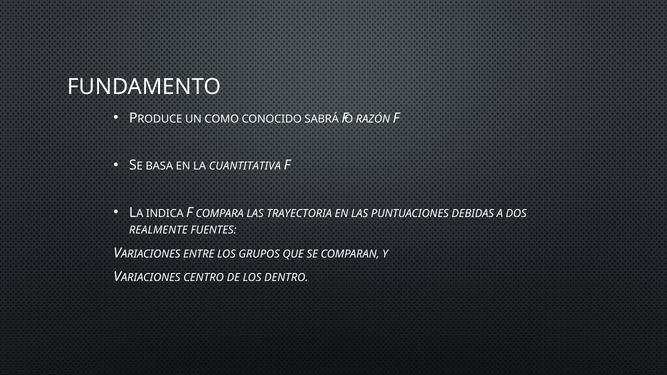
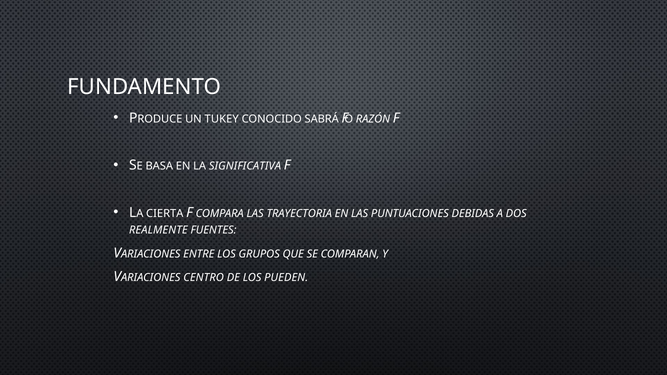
COMO: COMO -> TUKEY
CUANTITATIVA: CUANTITATIVA -> SIGNIFICATIVA
INDICA: INDICA -> CIERTA
DENTRO: DENTRO -> PUEDEN
